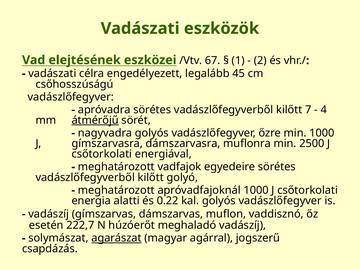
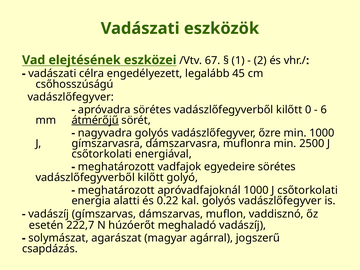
7: 7 -> 0
4: 4 -> 6
agarászat underline: present -> none
